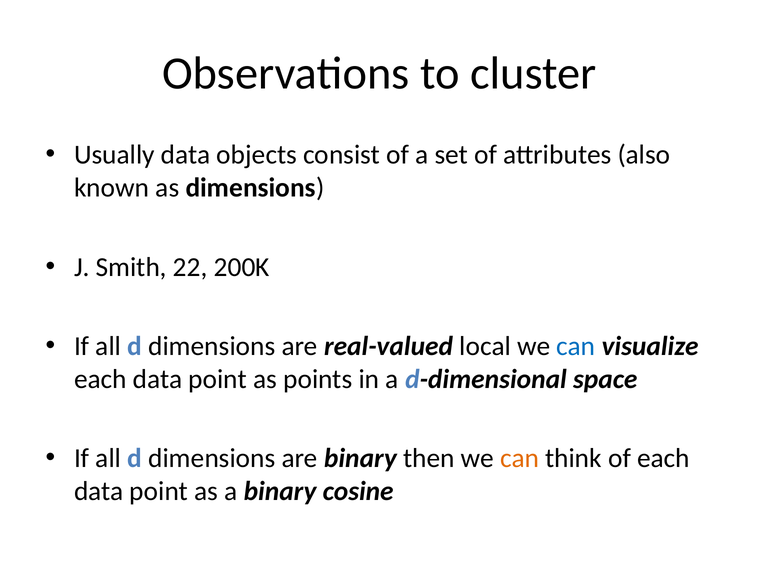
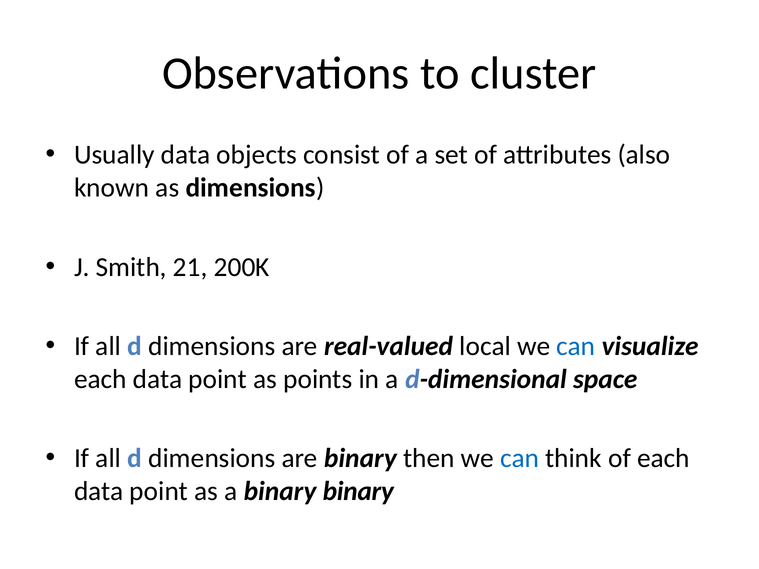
22: 22 -> 21
can at (520, 458) colour: orange -> blue
binary cosine: cosine -> binary
